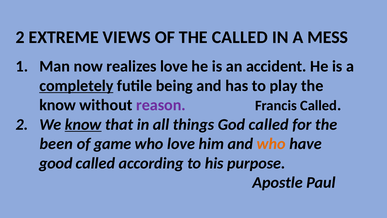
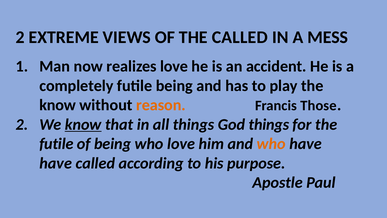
completely underline: present -> none
reason colour: purple -> orange
Francis Called: Called -> Those
God called: called -> things
been at (56, 144): been -> futile
of game: game -> being
good at (56, 163): good -> have
